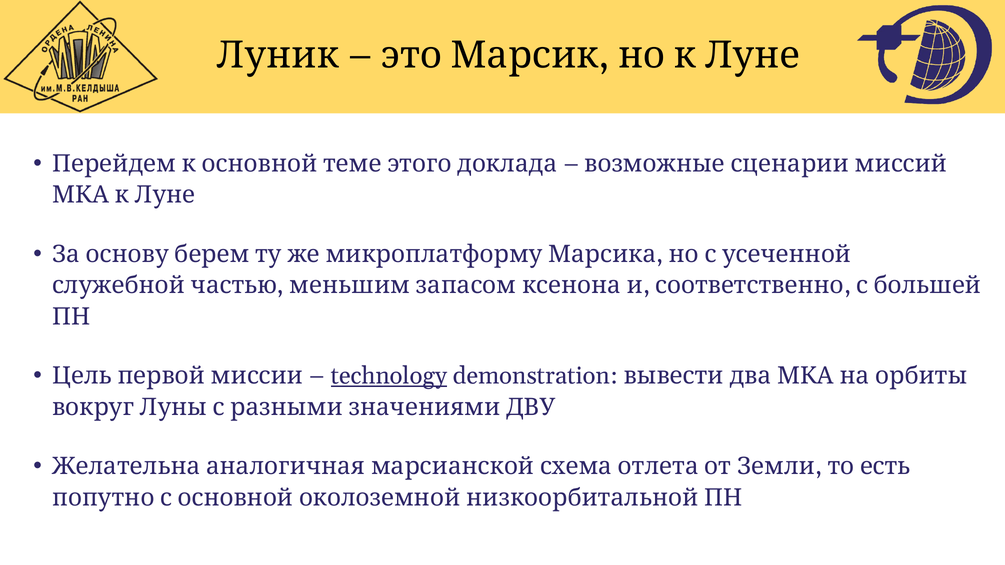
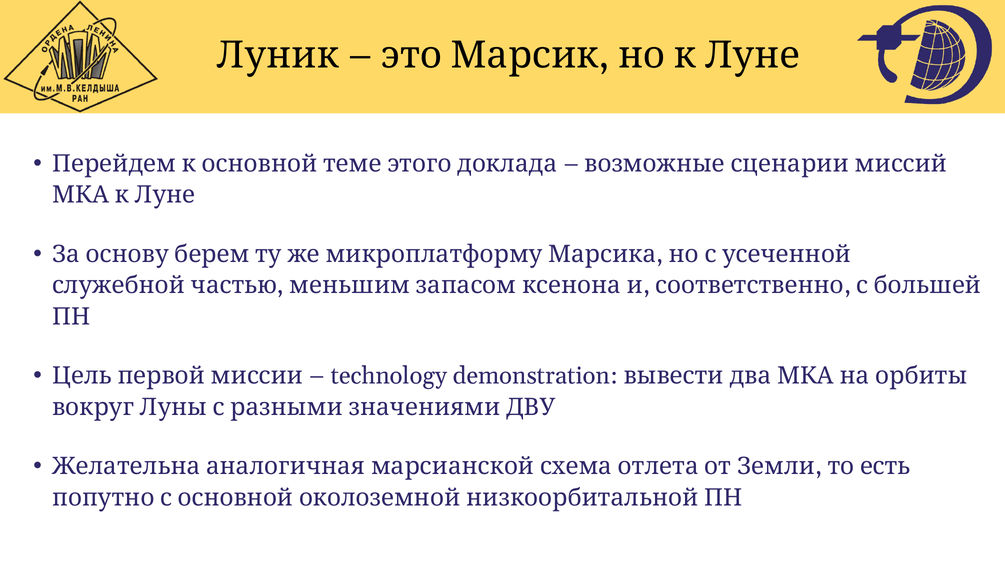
technology underline: present -> none
